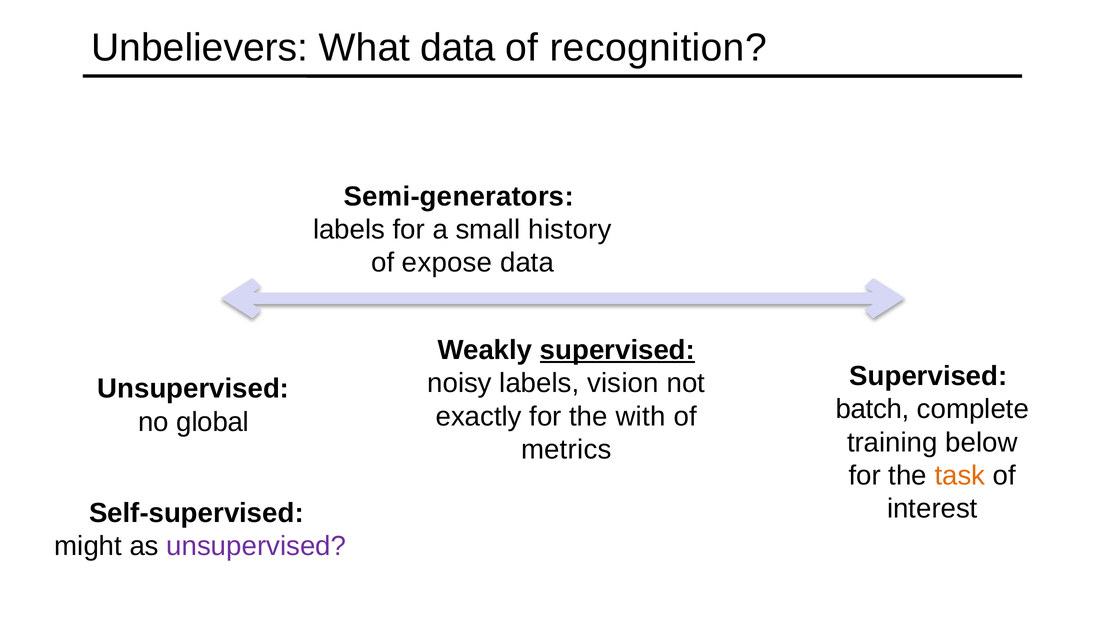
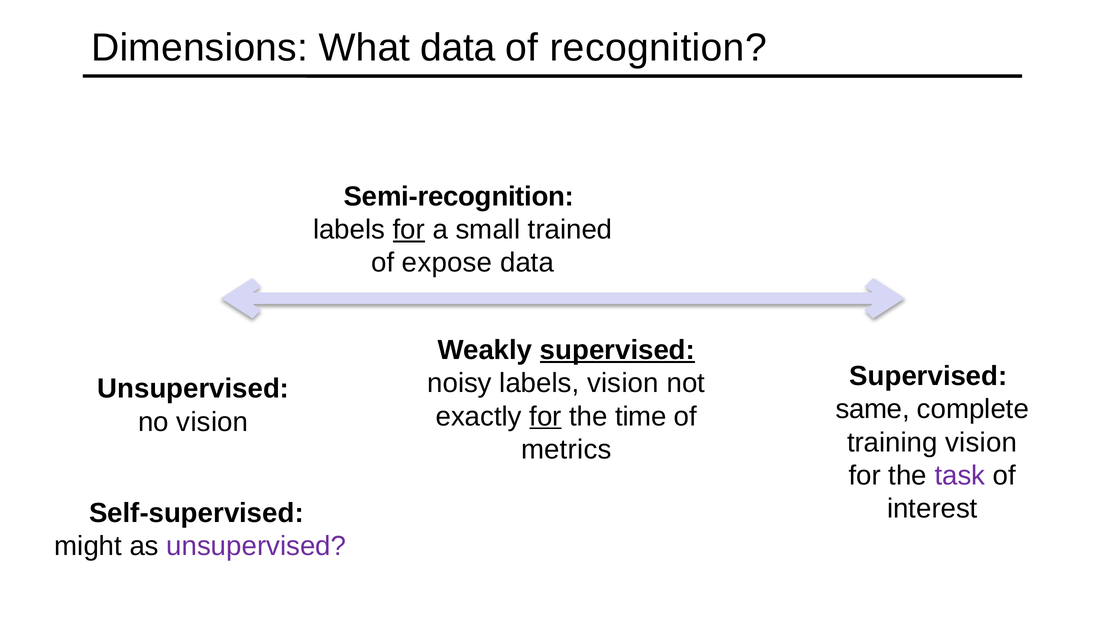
Unbelievers: Unbelievers -> Dimensions
Semi-generators: Semi-generators -> Semi-recognition
for at (409, 229) underline: none -> present
history: history -> trained
batch: batch -> same
for at (546, 416) underline: none -> present
with: with -> time
no global: global -> vision
training below: below -> vision
task colour: orange -> purple
